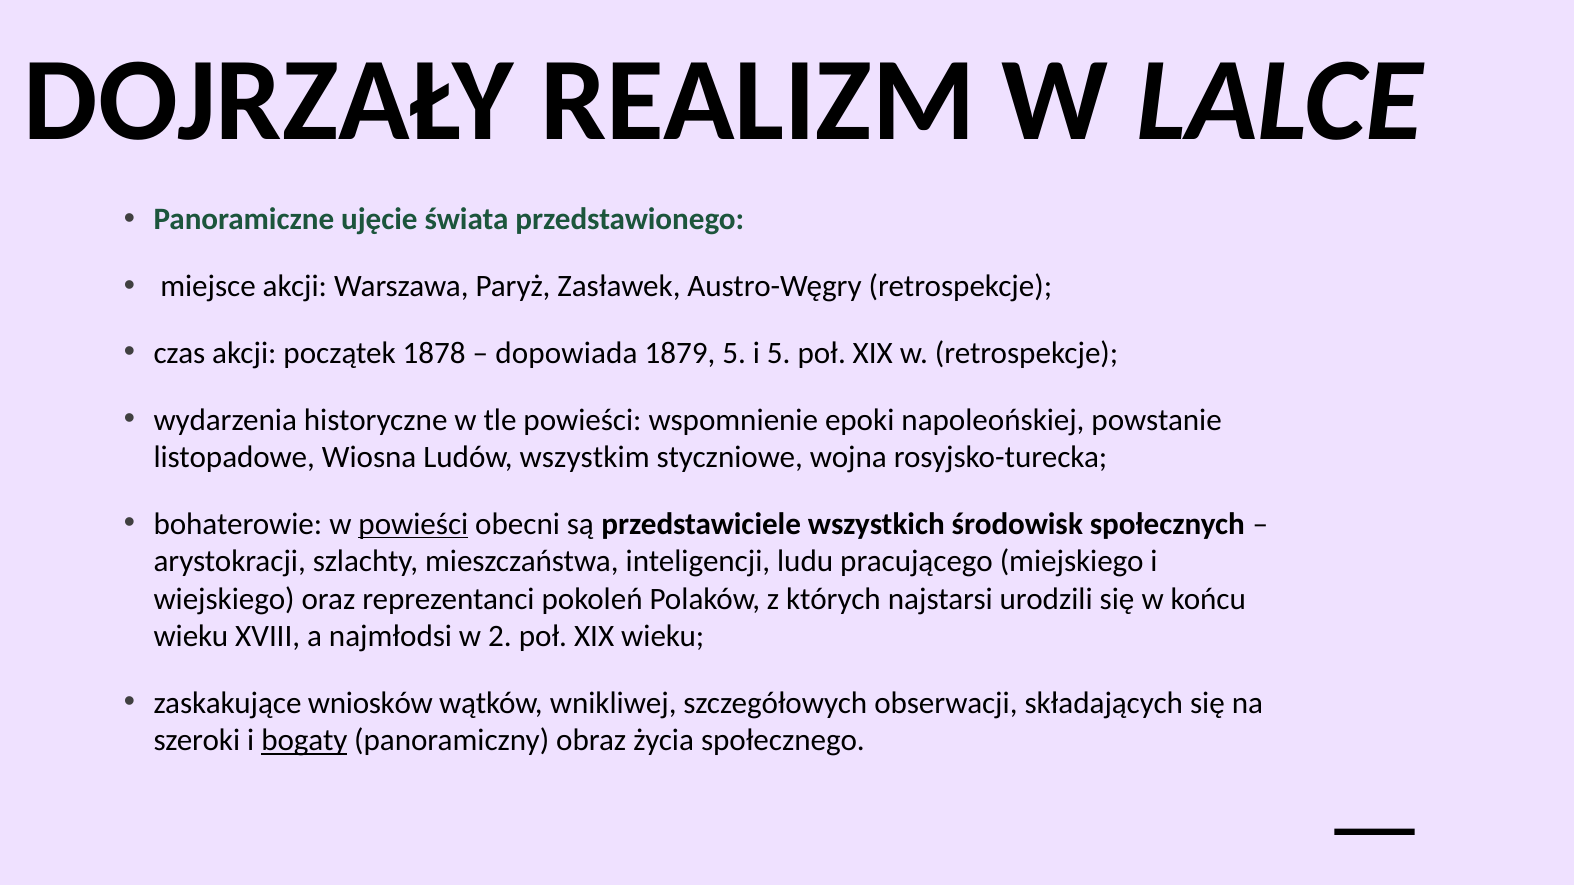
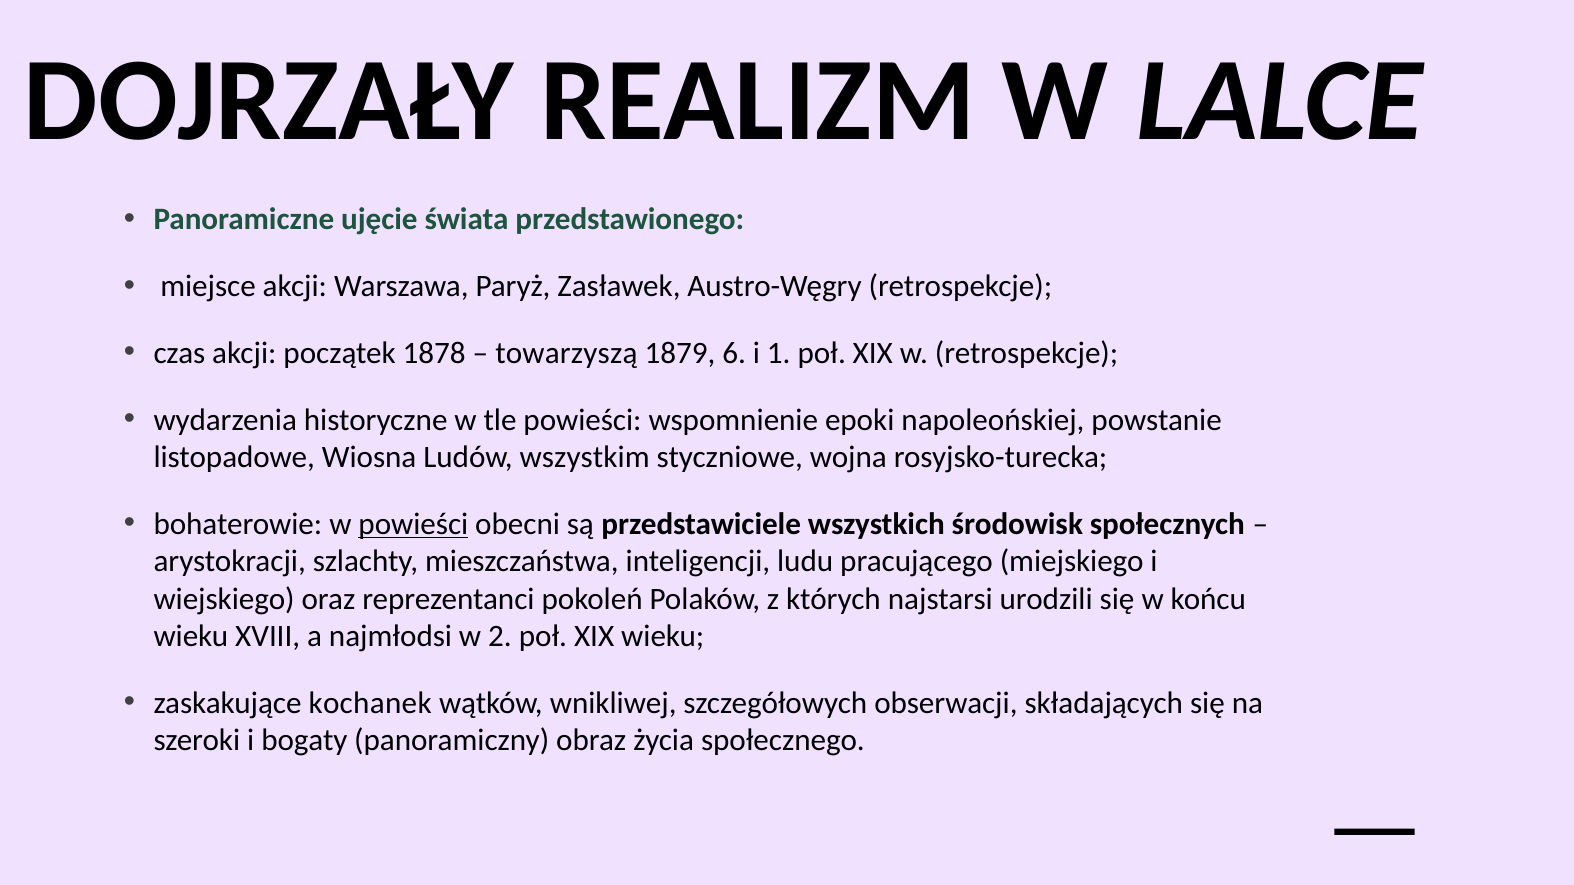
dopowiada: dopowiada -> towarzyszą
1879 5: 5 -> 6
i 5: 5 -> 1
wniosków: wniosków -> kochanek
bogaty underline: present -> none
